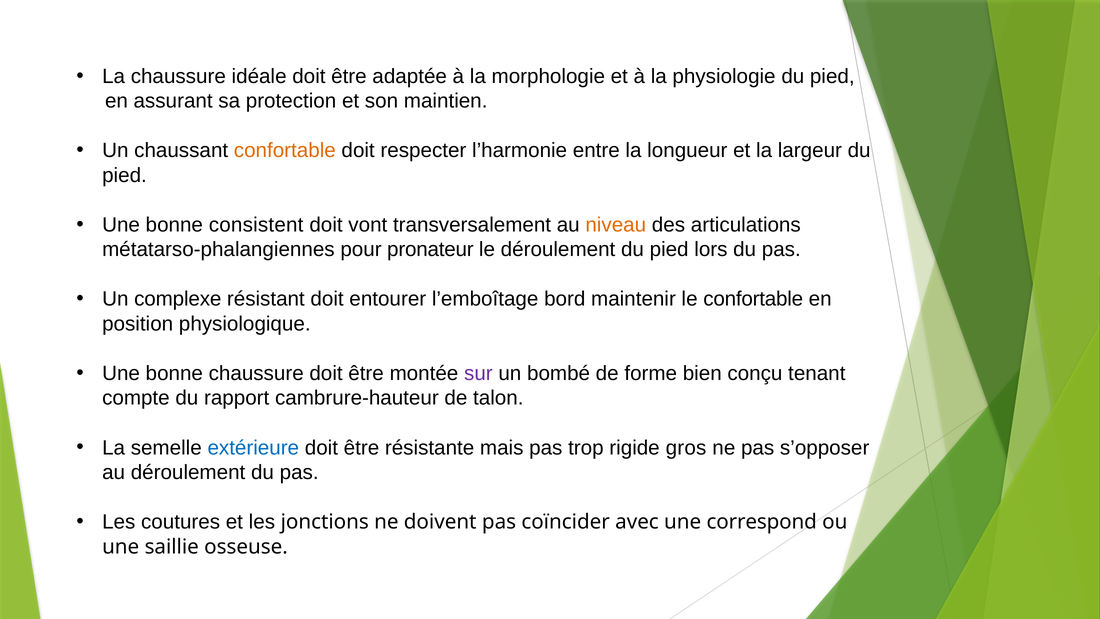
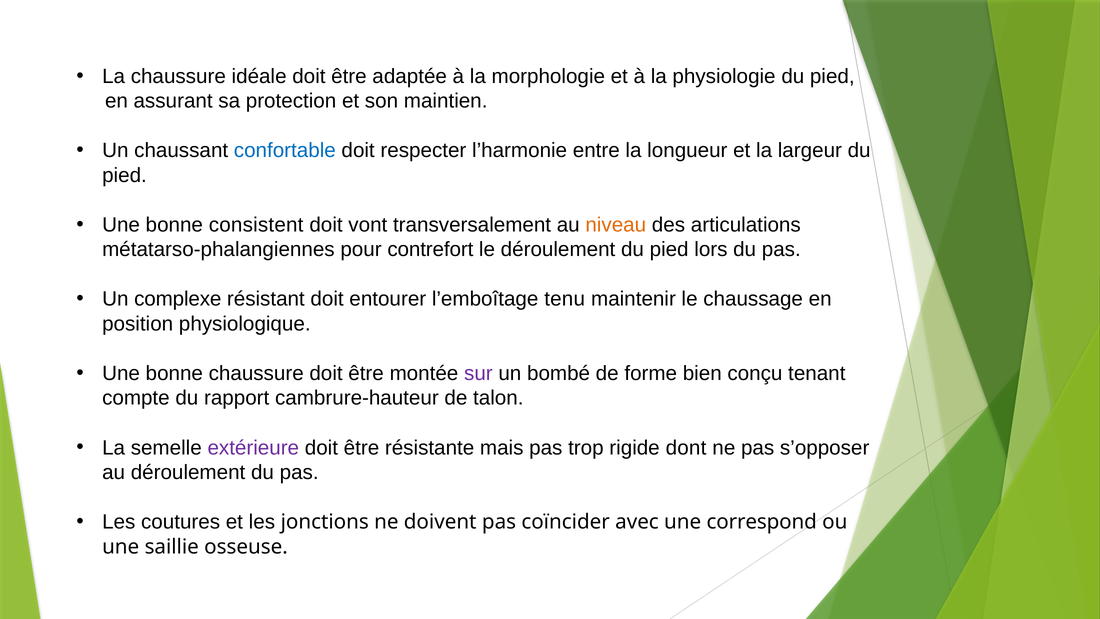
confortable at (285, 151) colour: orange -> blue
pronateur: pronateur -> contrefort
bord: bord -> tenu
le confortable: confortable -> chaussage
extérieure colour: blue -> purple
gros: gros -> dont
